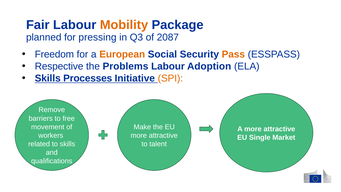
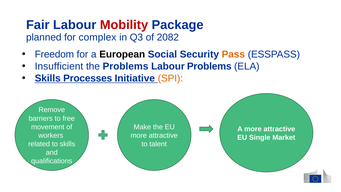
Mobility colour: orange -> red
pressing: pressing -> complex
2087: 2087 -> 2082
European colour: orange -> black
Respective: Respective -> Insufficient
Labour Adoption: Adoption -> Problems
